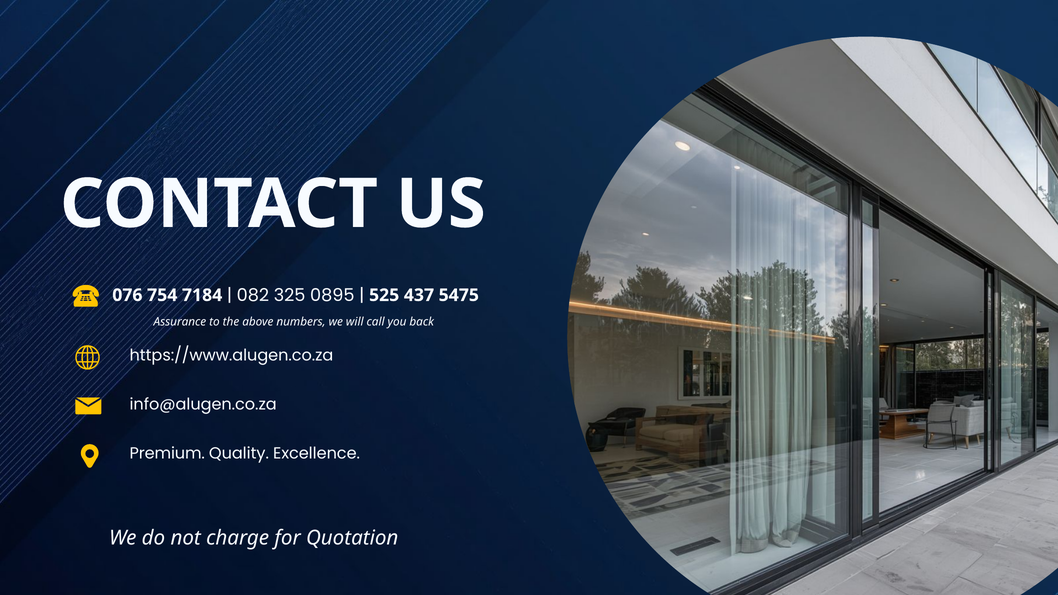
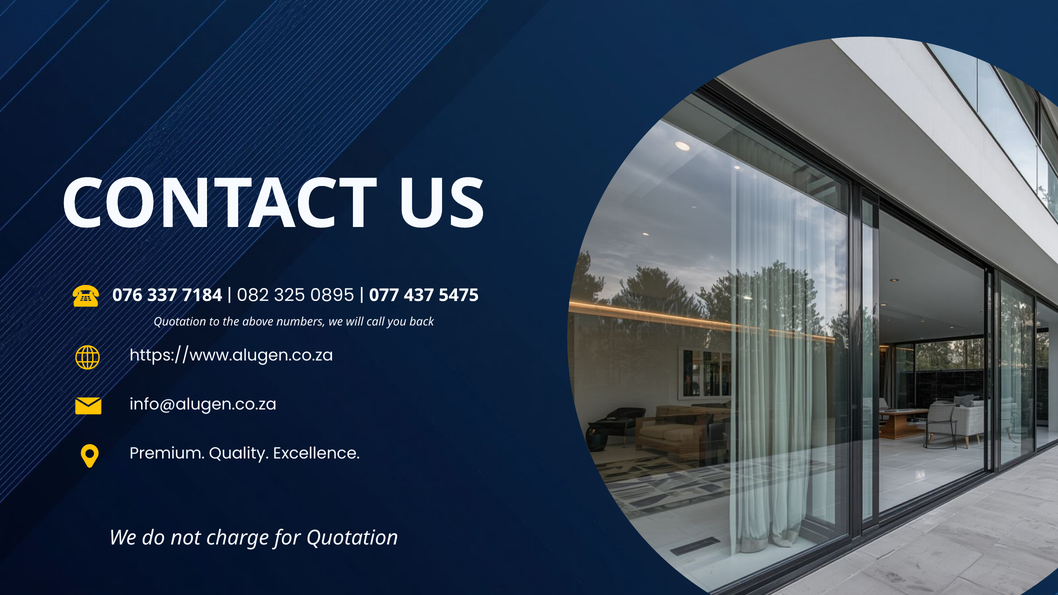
754: 754 -> 337
525: 525 -> 077
Assurance at (180, 322): Assurance -> Quotation
